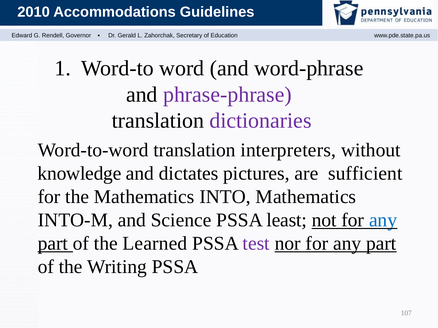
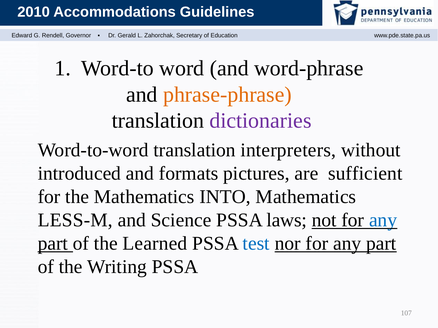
phrase-phrase colour: purple -> orange
knowledge: knowledge -> introduced
dictates: dictates -> formats
INTO-M: INTO-M -> LESS-M
least: least -> laws
test colour: purple -> blue
